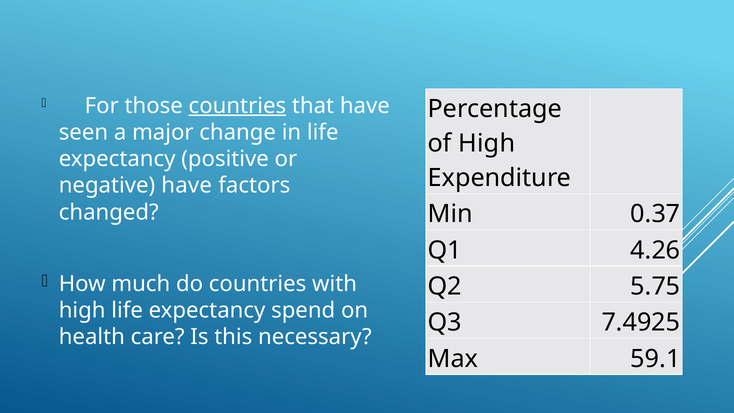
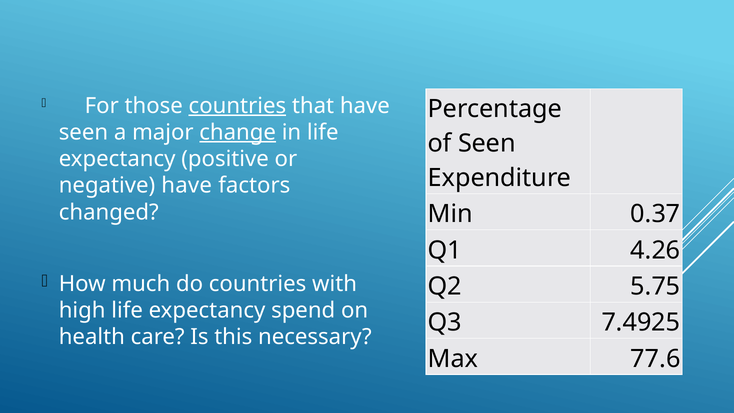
change underline: none -> present
of High: High -> Seen
59.1: 59.1 -> 77.6
